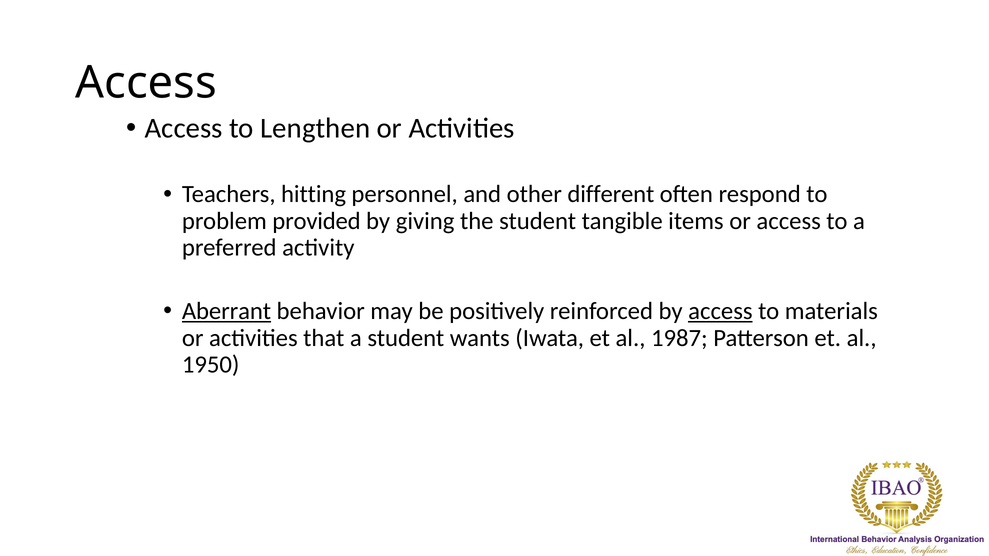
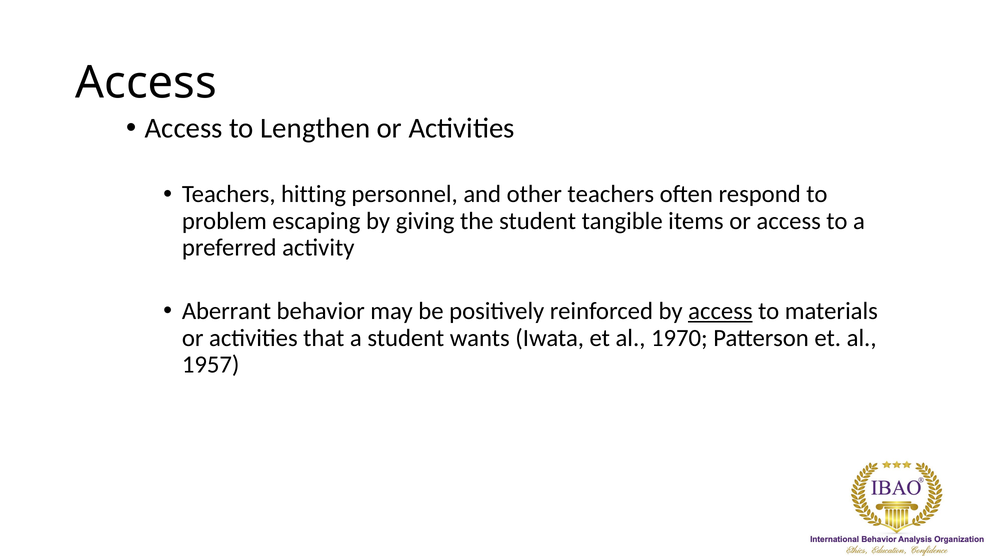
other different: different -> teachers
provided: provided -> escaping
Aberrant underline: present -> none
1987: 1987 -> 1970
1950: 1950 -> 1957
